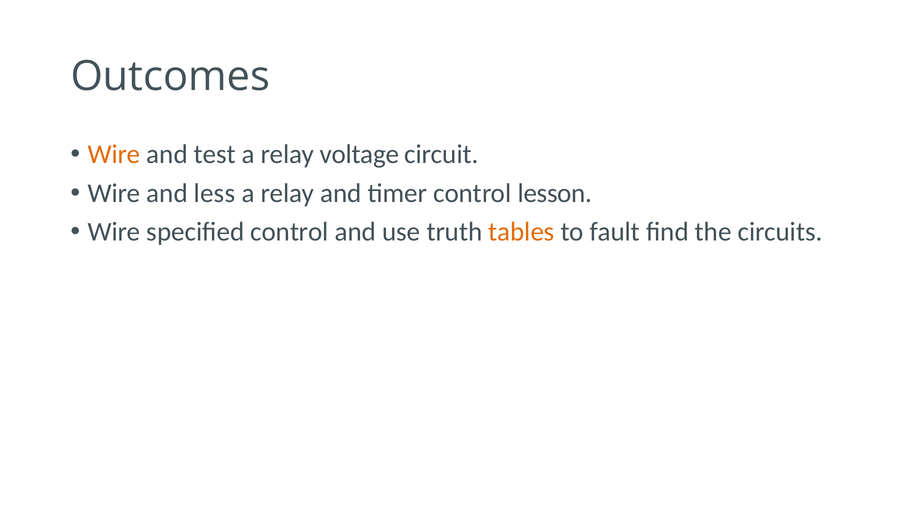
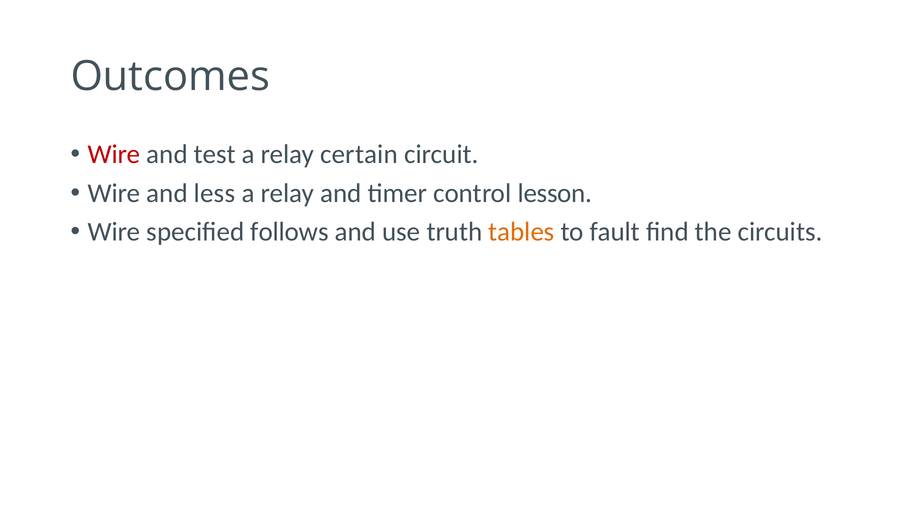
Wire at (114, 155) colour: orange -> red
voltage: voltage -> certain
specified control: control -> follows
